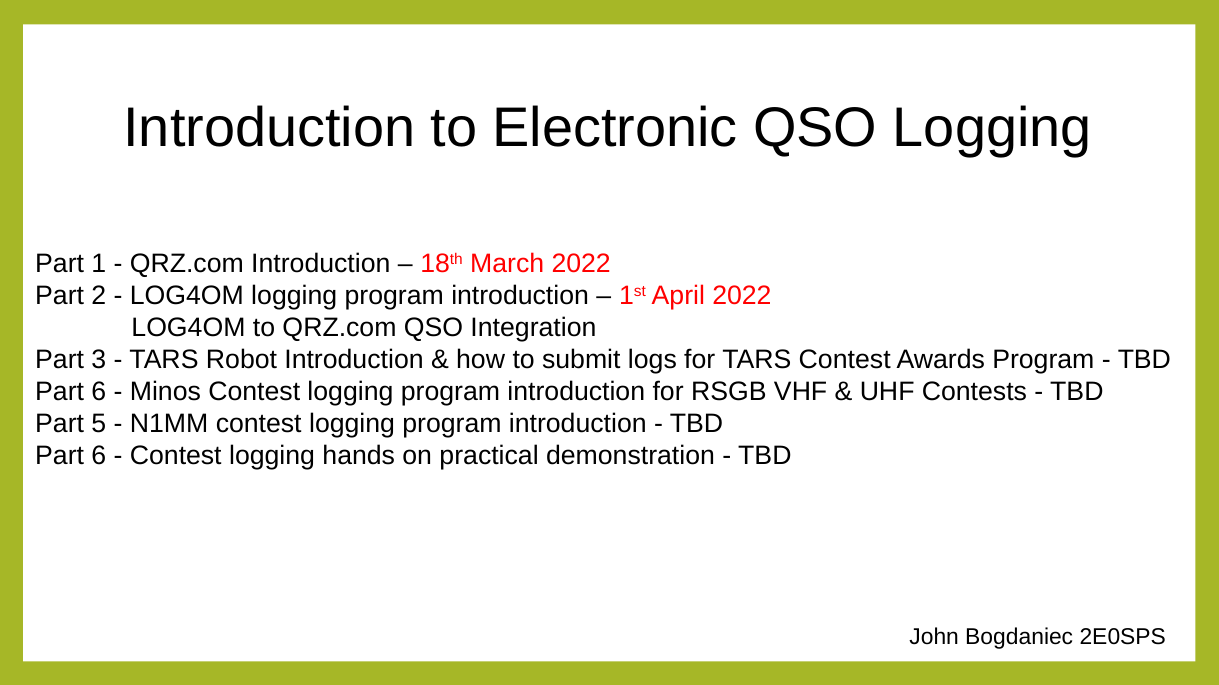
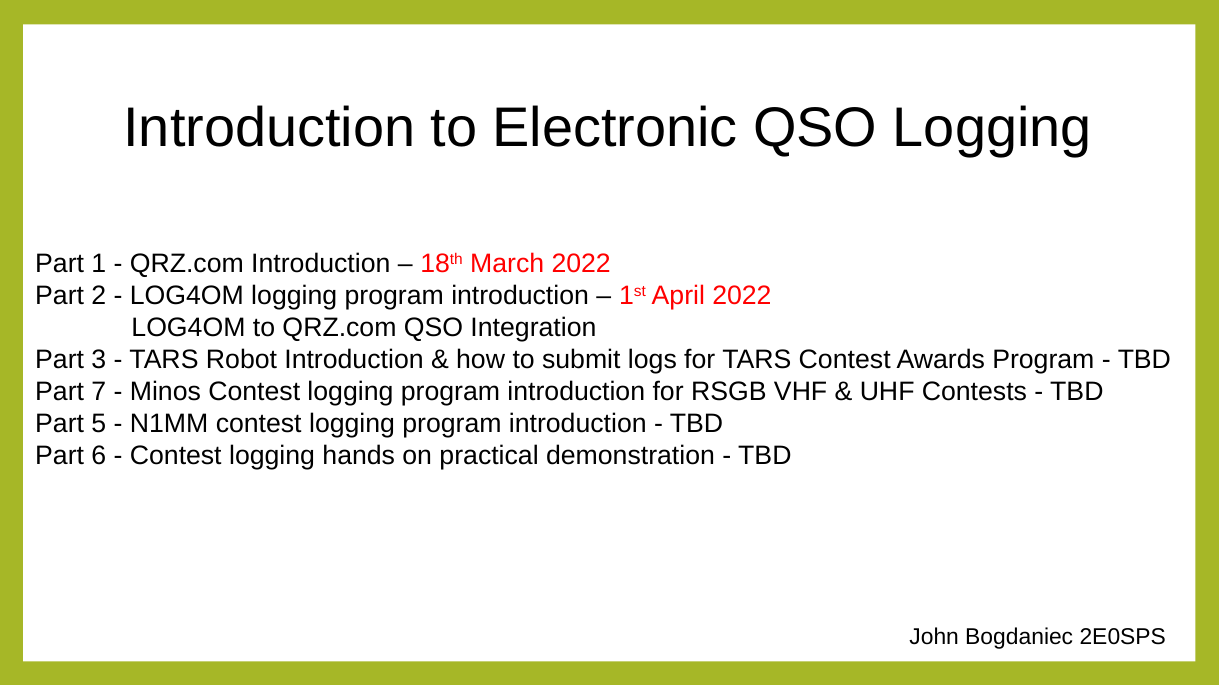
6 at (99, 392): 6 -> 7
